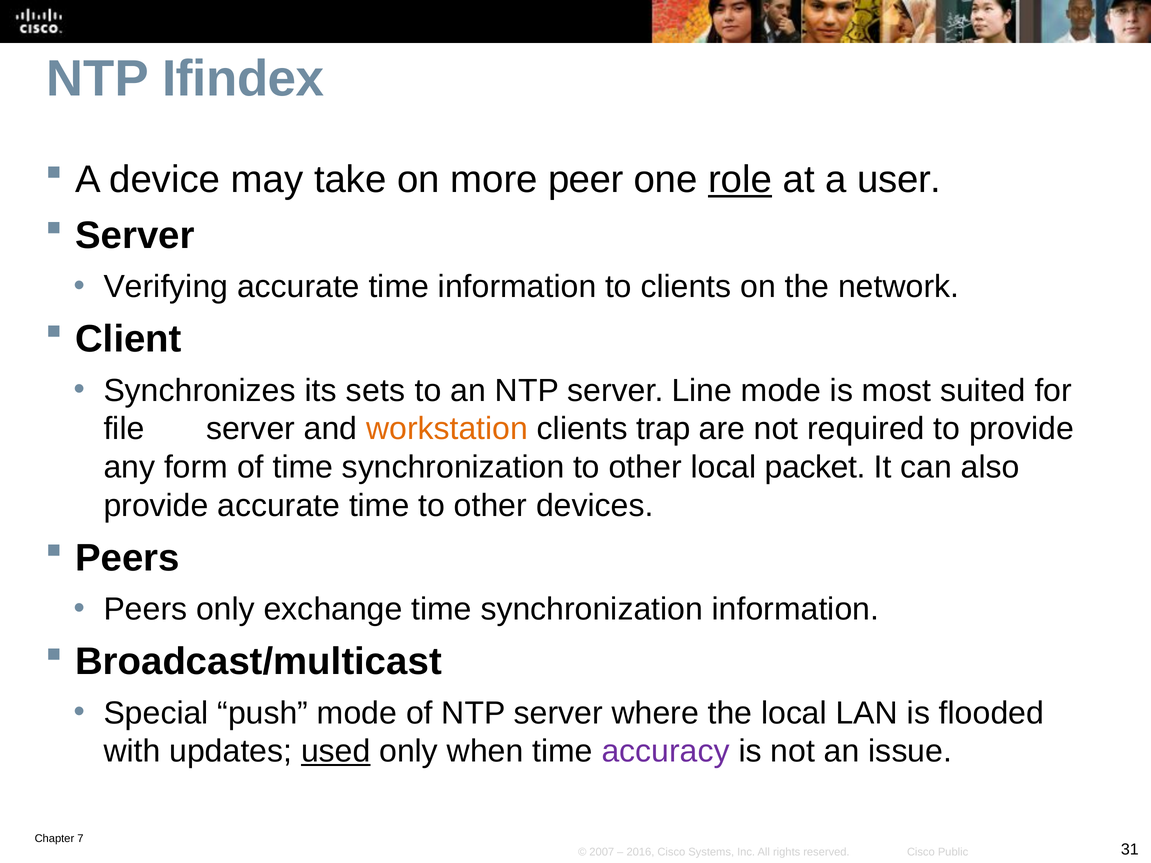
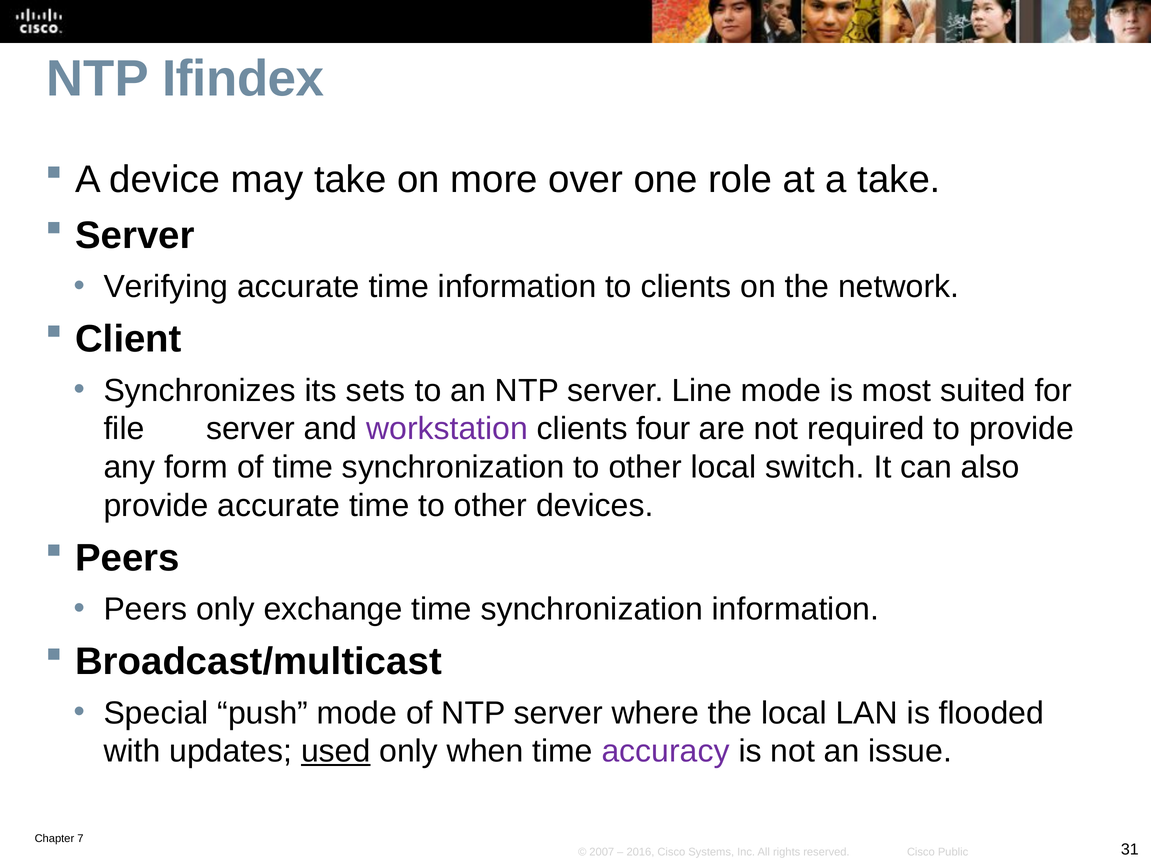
peer: peer -> over
role underline: present -> none
a user: user -> take
workstation colour: orange -> purple
trap: trap -> four
packet: packet -> switch
